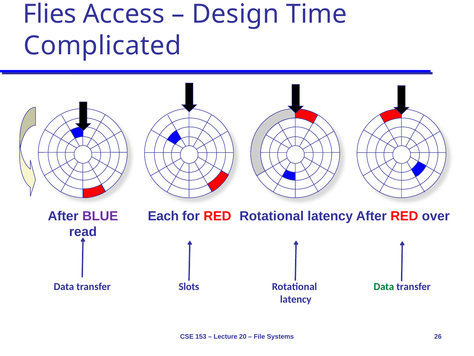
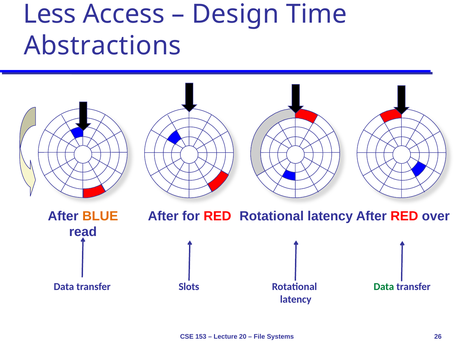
Flies: Flies -> Less
Complicated: Complicated -> Abstractions
BLUE colour: purple -> orange
Each at (163, 216): Each -> After
